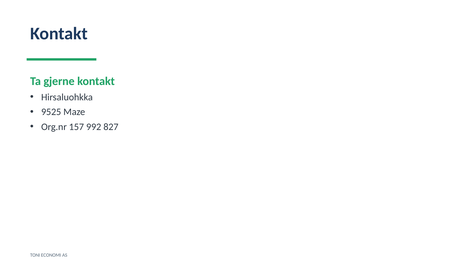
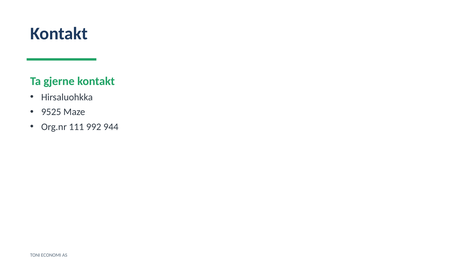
157: 157 -> 111
827: 827 -> 944
